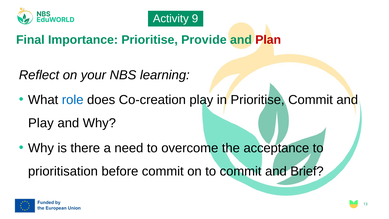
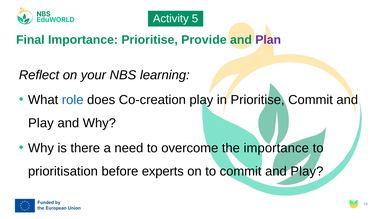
9: 9 -> 5
Plan colour: red -> purple
the acceptance: acceptance -> importance
before commit: commit -> experts
to commit and Brief: Brief -> Play
